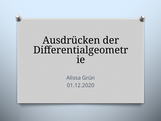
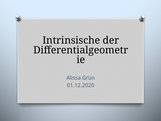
Ausdrücken: Ausdrücken -> Intrinsische
